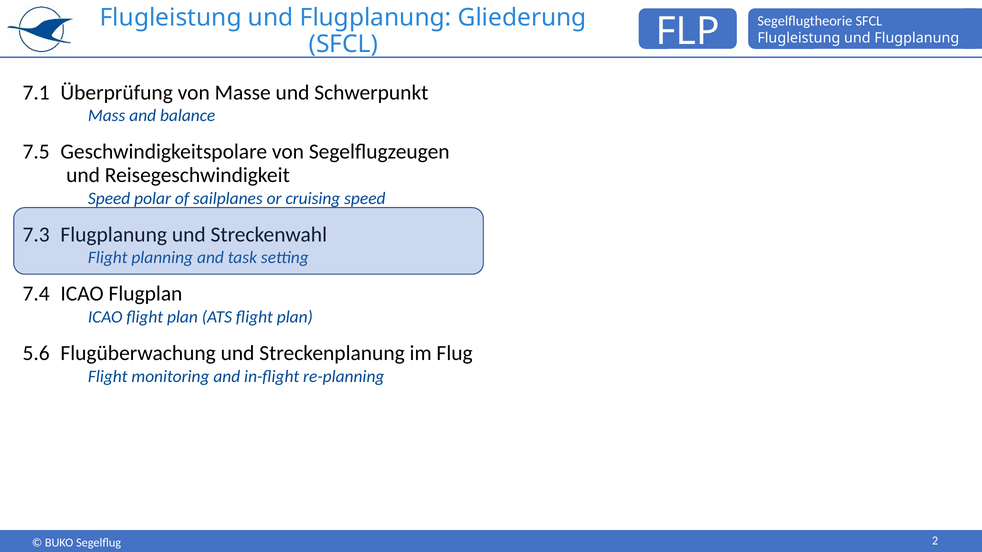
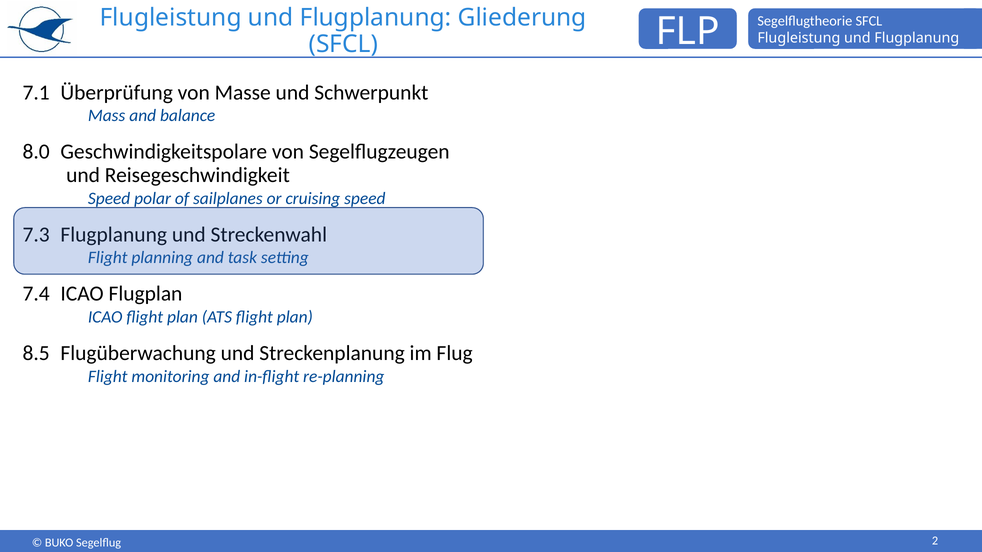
7.5: 7.5 -> 8.0
5.6: 5.6 -> 8.5
